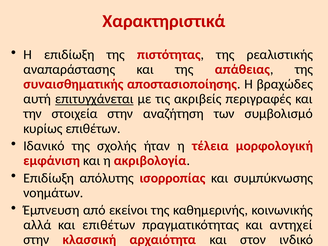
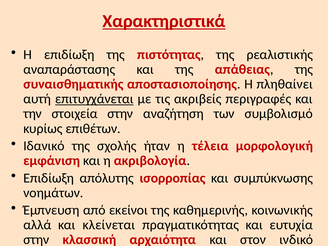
Χαρακτηριστικά underline: none -> present
βραχώδες: βραχώδες -> πληθαίνει
και επιθέτων: επιθέτων -> κλείνεται
αντηχεί: αντηχεί -> ευτυχία
